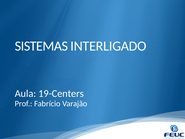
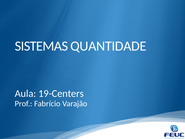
INTERLIGADO: INTERLIGADO -> QUANTIDADE
